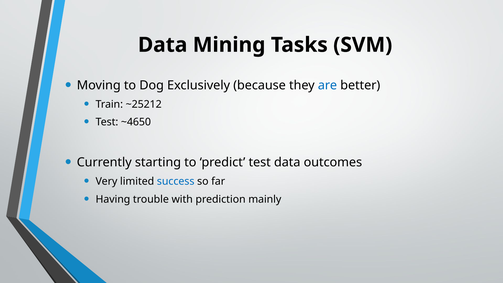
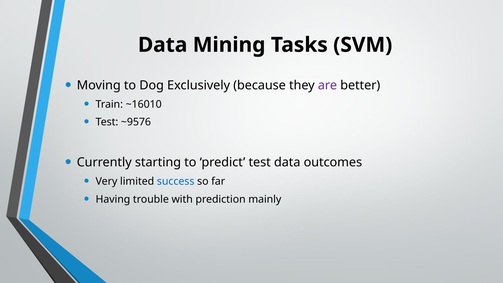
are colour: blue -> purple
~25212: ~25212 -> ~16010
~4650: ~4650 -> ~9576
